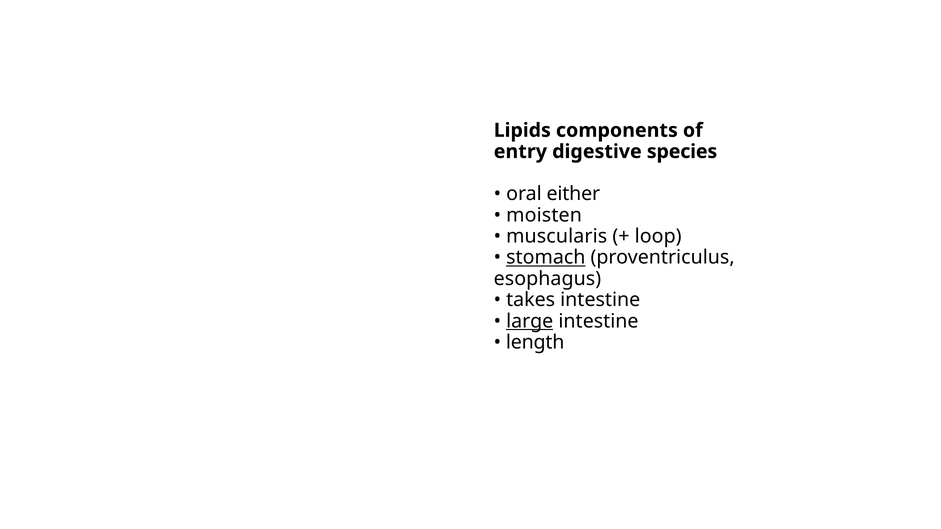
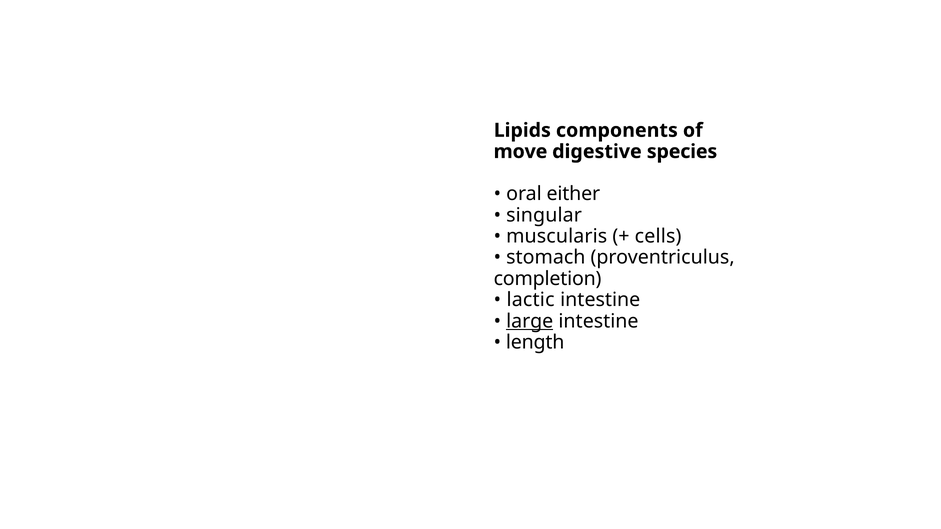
entry: entry -> move
moisten: moisten -> singular
loop: loop -> cells
stomach underline: present -> none
esophagus: esophagus -> completion
takes: takes -> lactic
